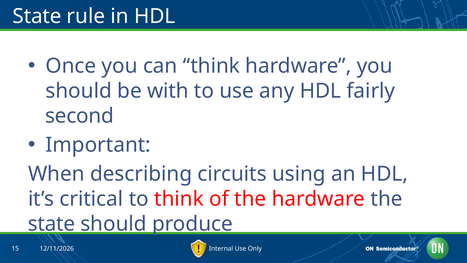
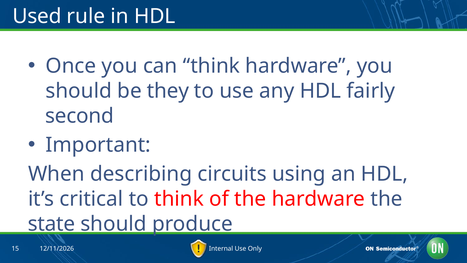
State at (37, 16): State -> Used
with: with -> they
